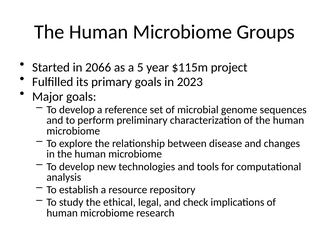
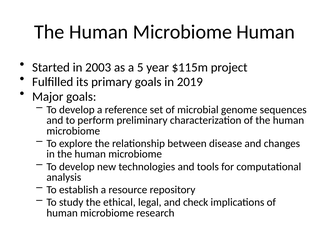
Microbiome Groups: Groups -> Human
2066: 2066 -> 2003
2023: 2023 -> 2019
